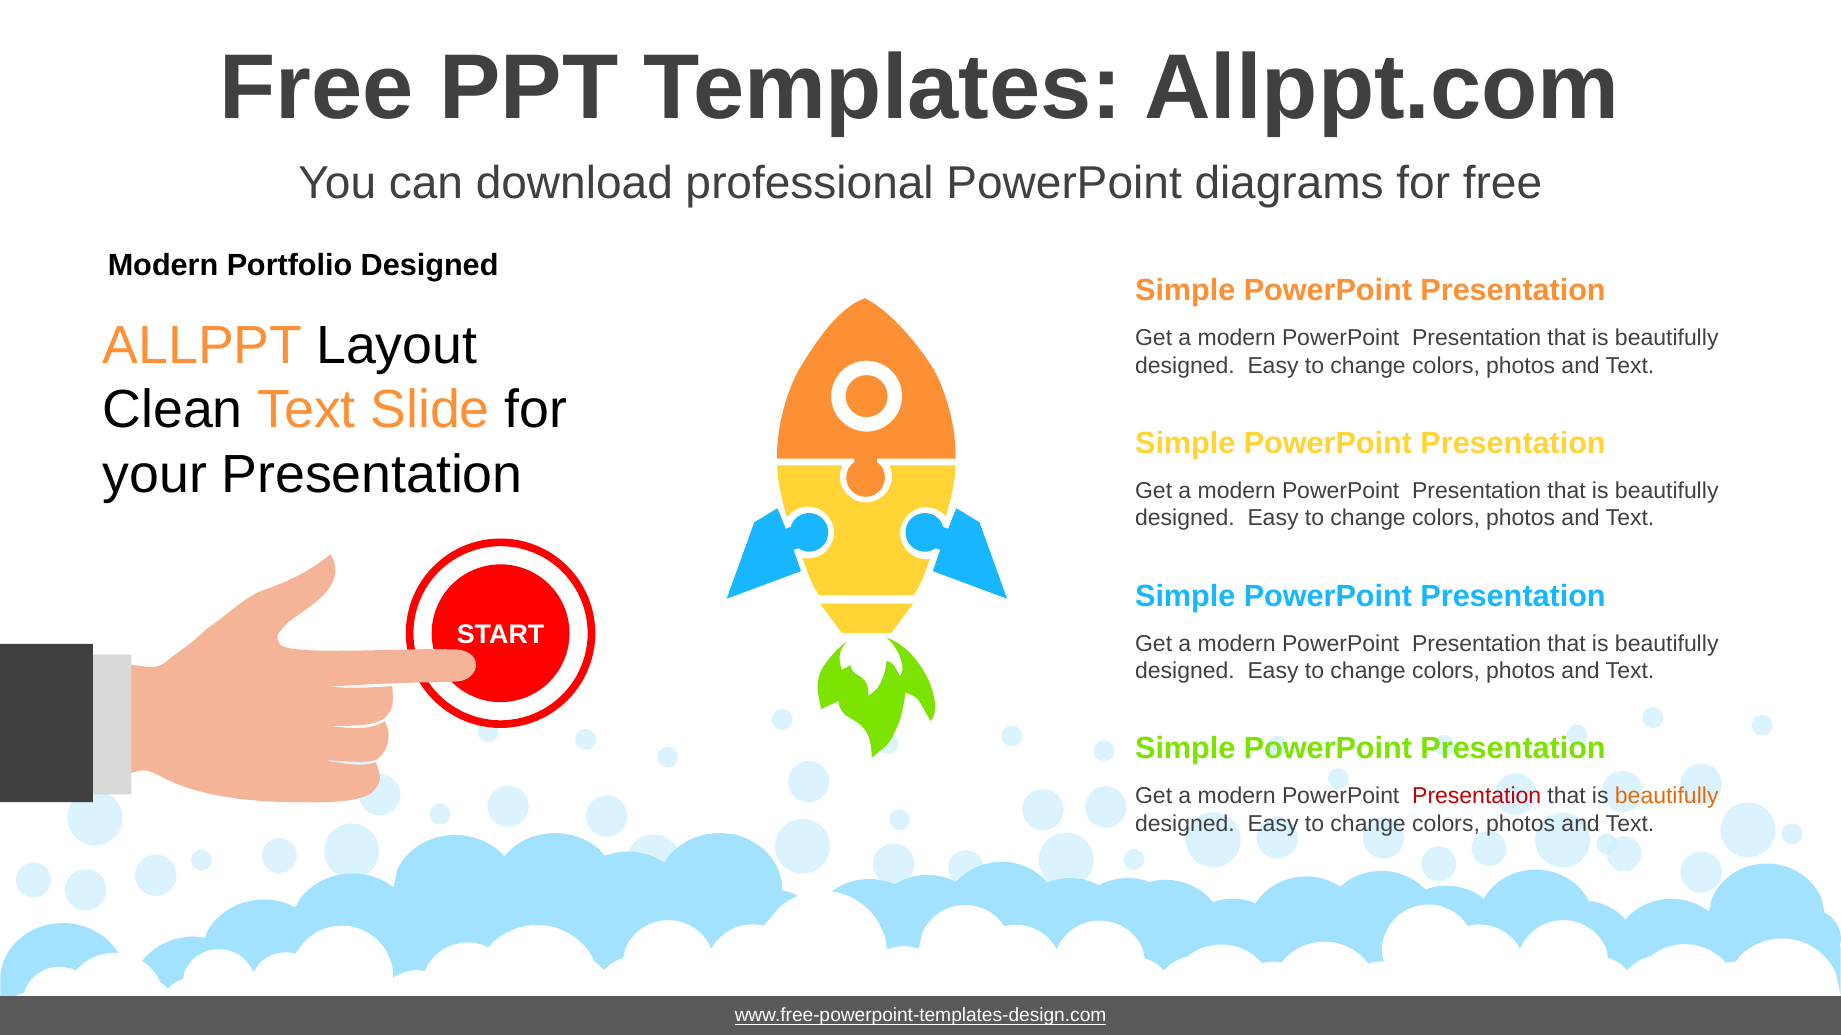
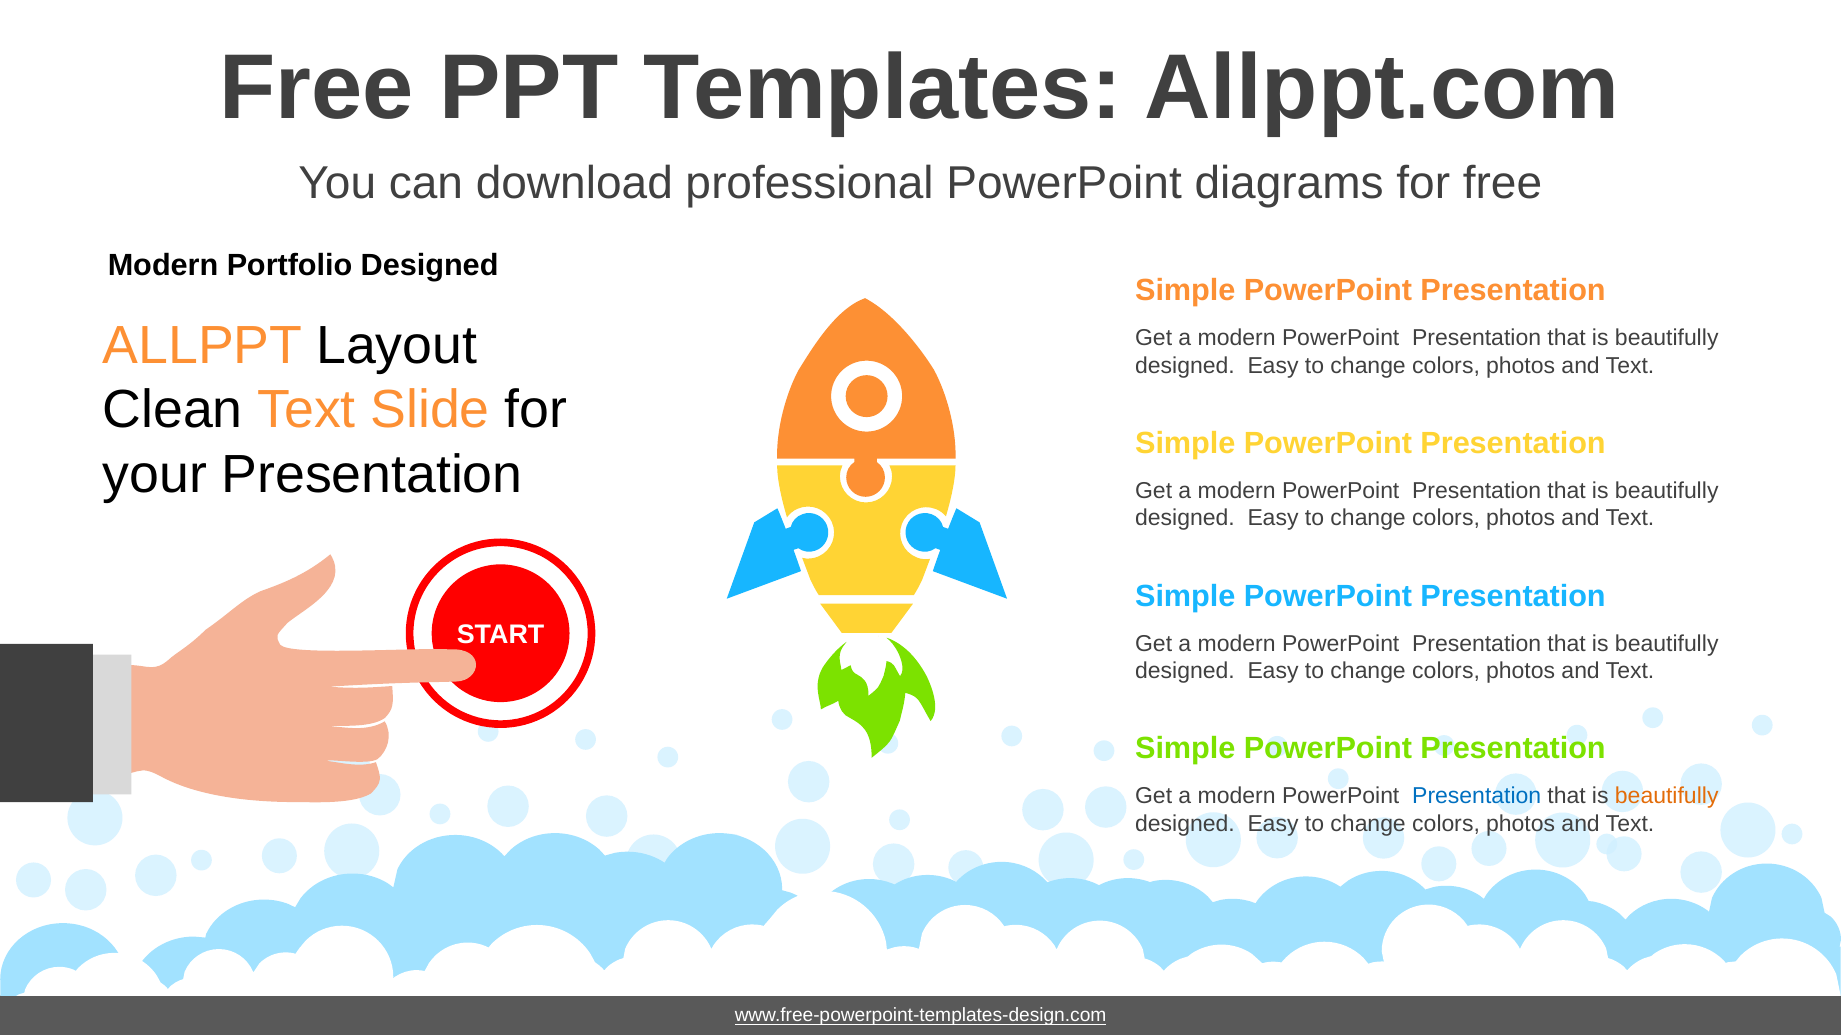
Presentation at (1477, 797) colour: red -> blue
